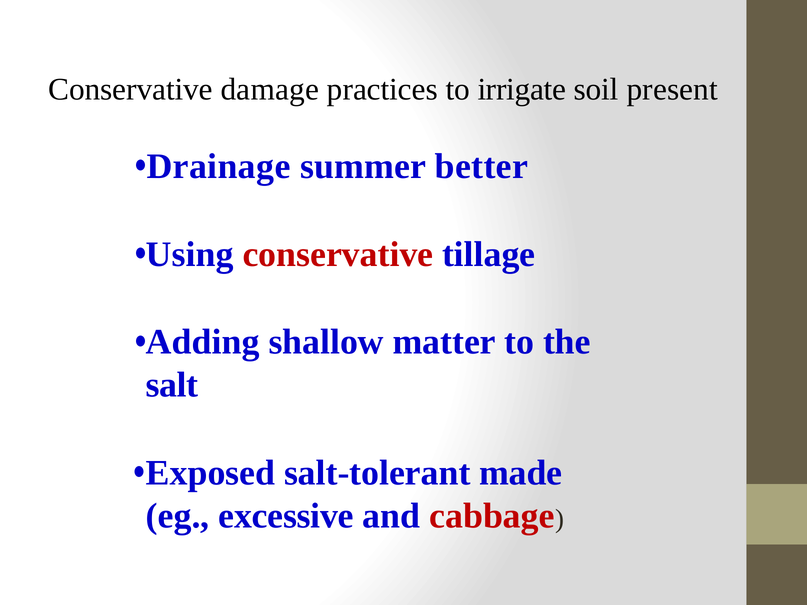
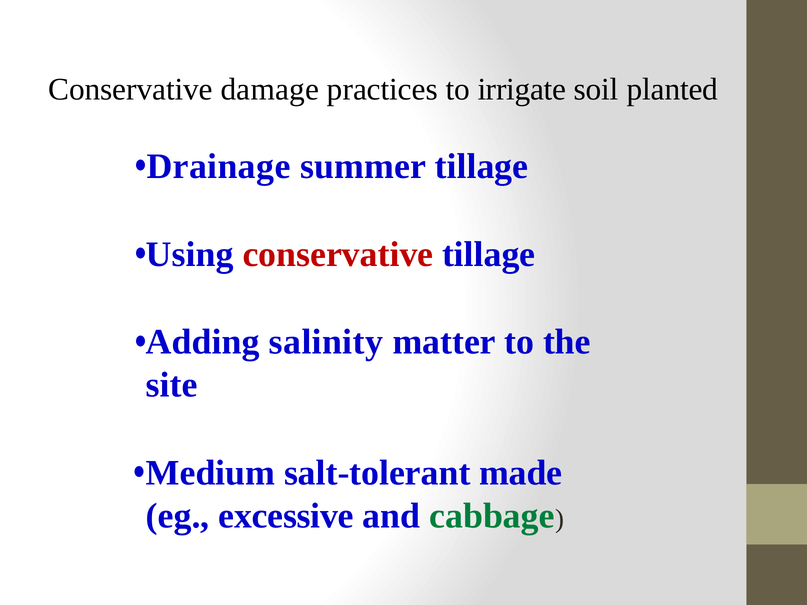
present: present -> planted
summer better: better -> tillage
shallow: shallow -> salinity
salt: salt -> site
Exposed: Exposed -> Medium
cabbage colour: red -> green
